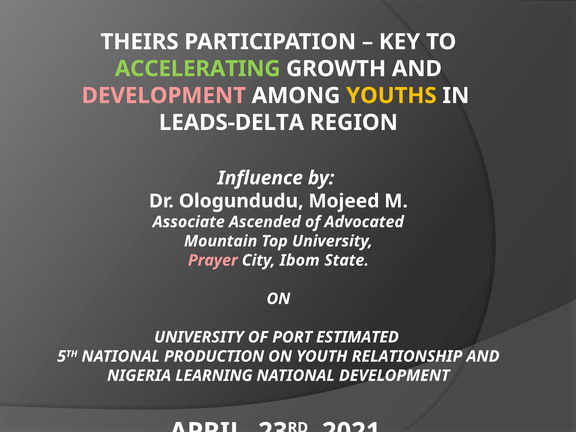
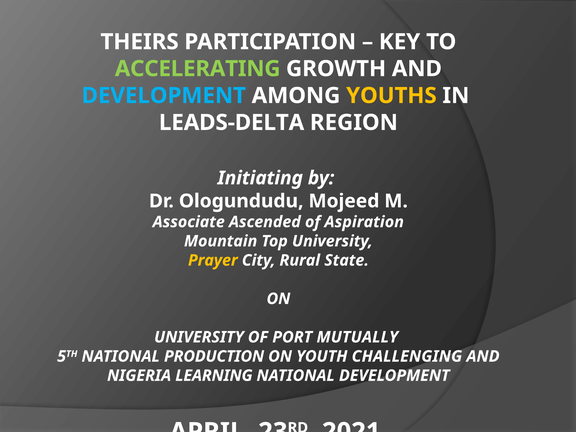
DEVELOPMENT at (164, 96) colour: pink -> light blue
Influence: Influence -> Initiating
Advocated: Advocated -> Aspiration
Prayer colour: pink -> yellow
Ibom: Ibom -> Rural
ESTIMATED: ESTIMATED -> MUTUALLY
RELATIONSHIP: RELATIONSHIP -> CHALLENGING
